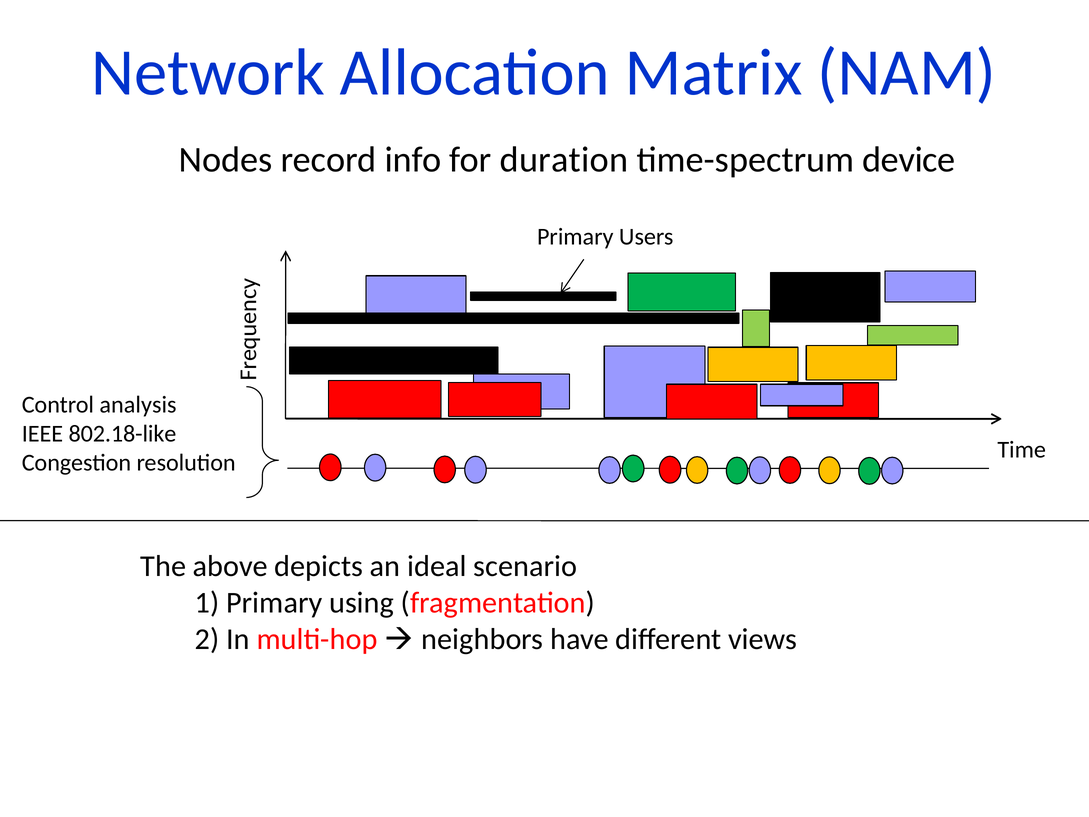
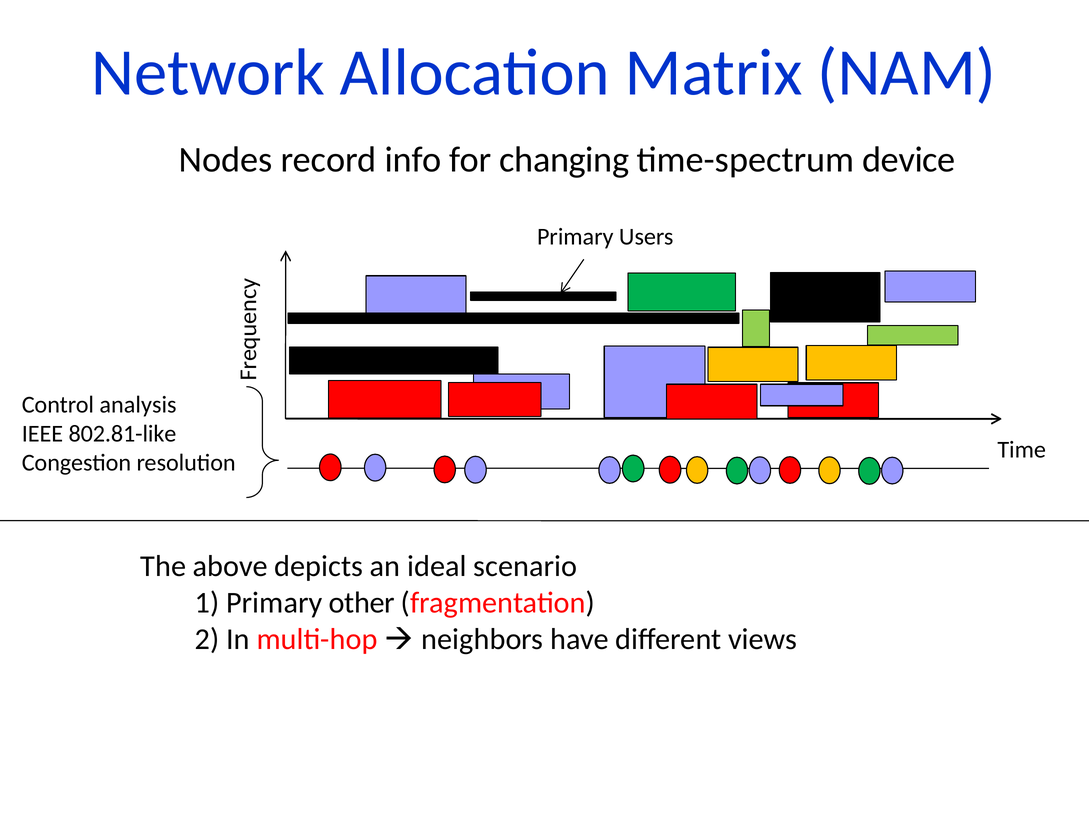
duration: duration -> changing
802.18-like: 802.18-like -> 802.81-like
using: using -> other
